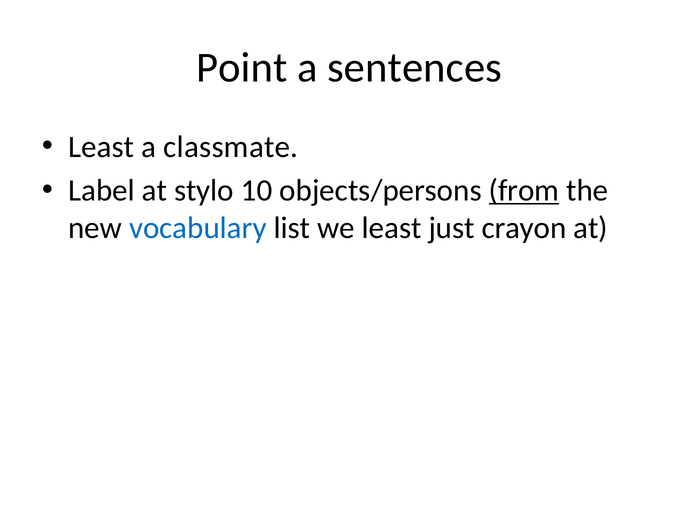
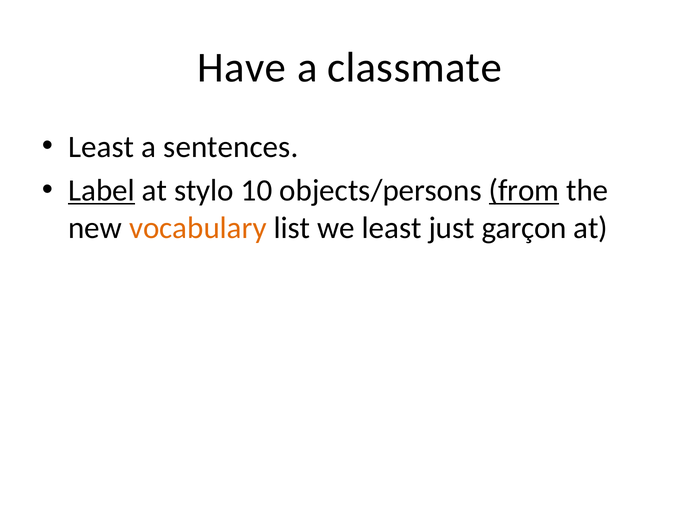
Point: Point -> Have
sentences: sentences -> classmate
classmate: classmate -> sentences
Label underline: none -> present
vocabulary colour: blue -> orange
crayon: crayon -> garçon
